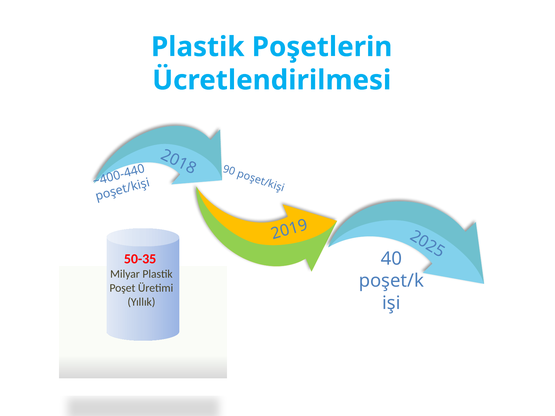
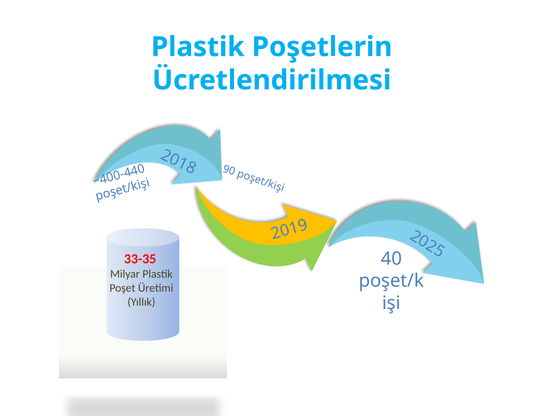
50-35: 50-35 -> 33-35
